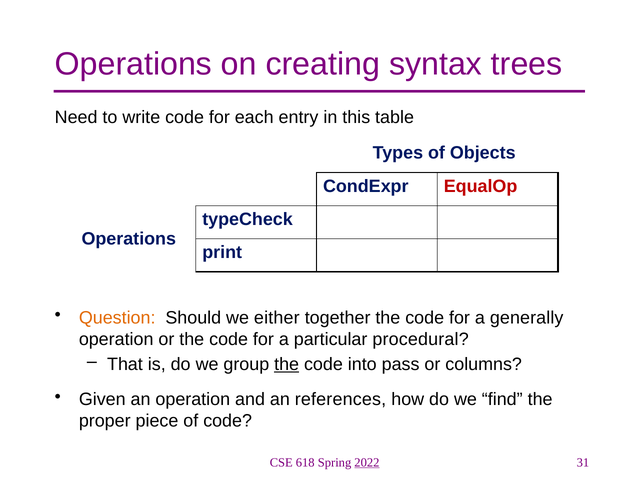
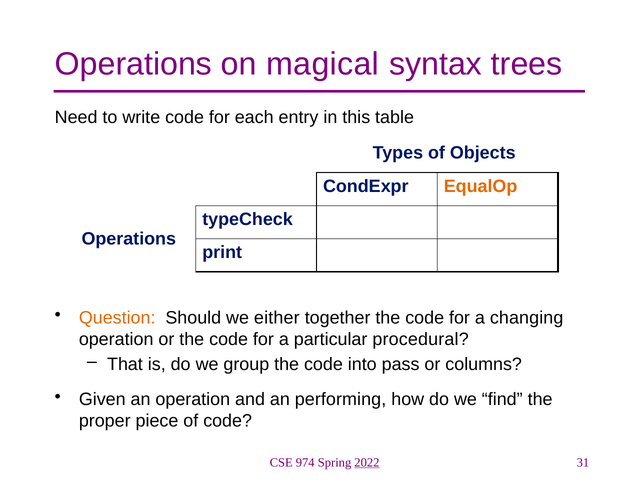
creating: creating -> magical
EqualOp colour: red -> orange
generally: generally -> changing
the at (287, 364) underline: present -> none
references: references -> performing
618: 618 -> 974
